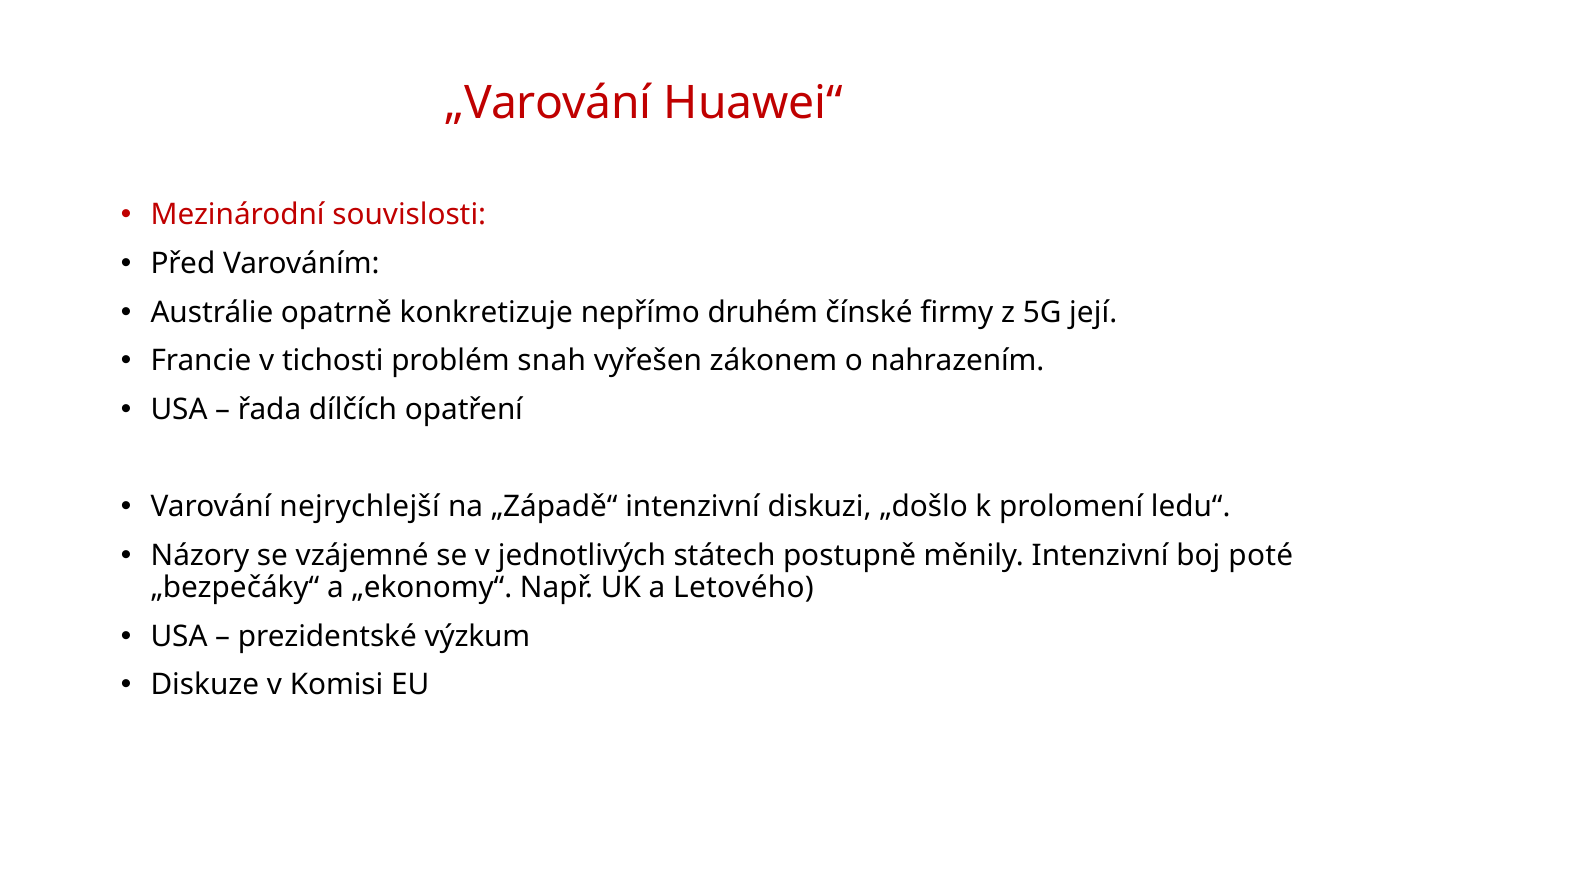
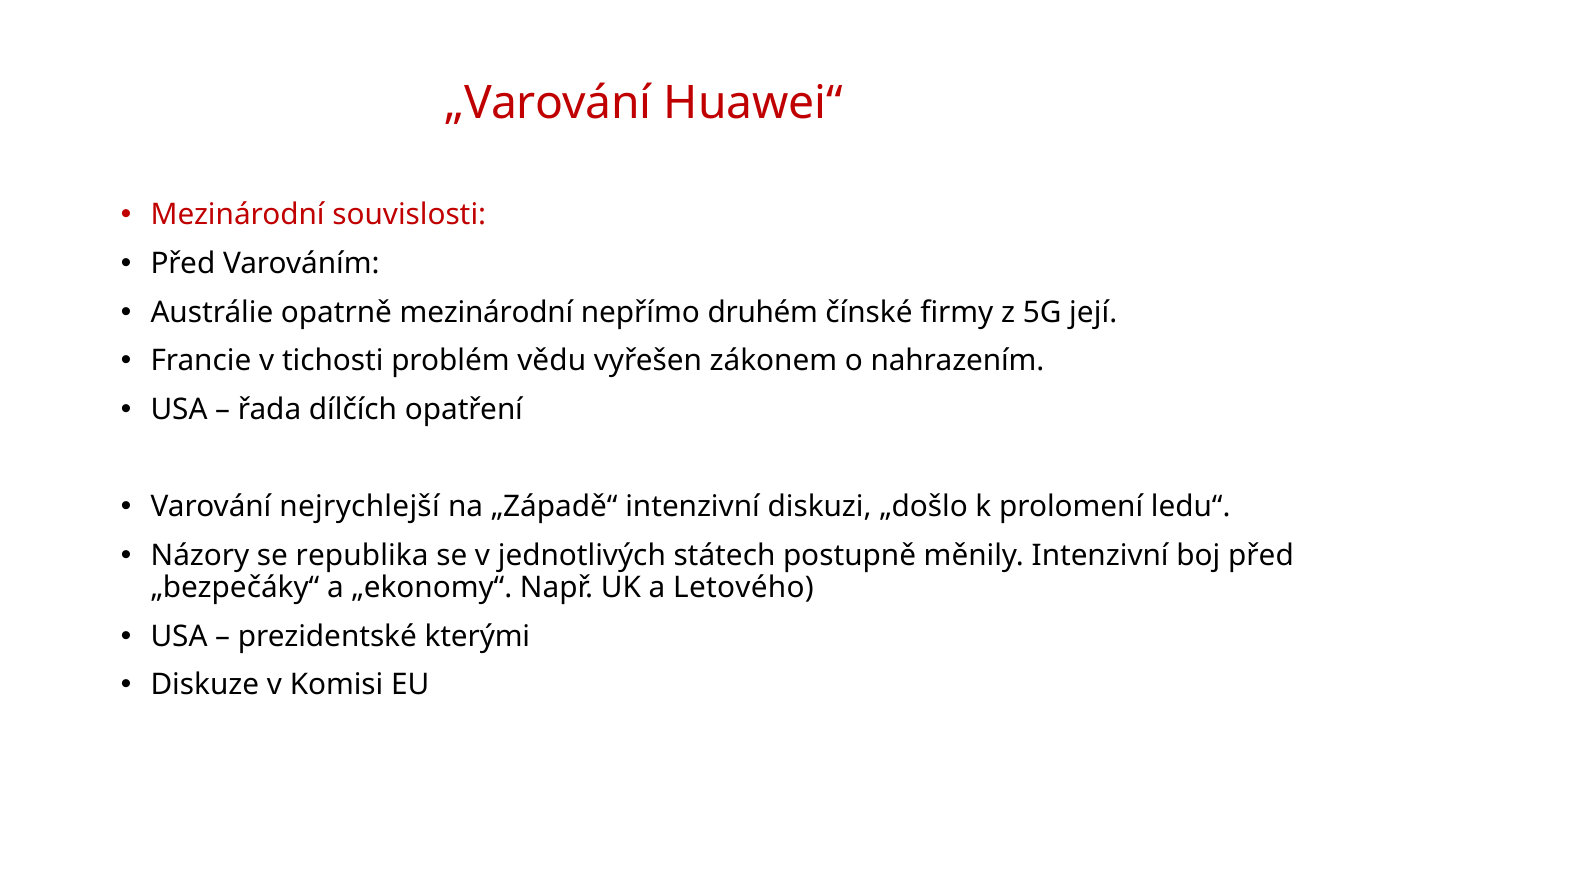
opatrně konkretizuje: konkretizuje -> mezinárodní
snah: snah -> vědu
vzájemné: vzájemné -> republika
boj poté: poté -> před
výzkum: výzkum -> kterými
